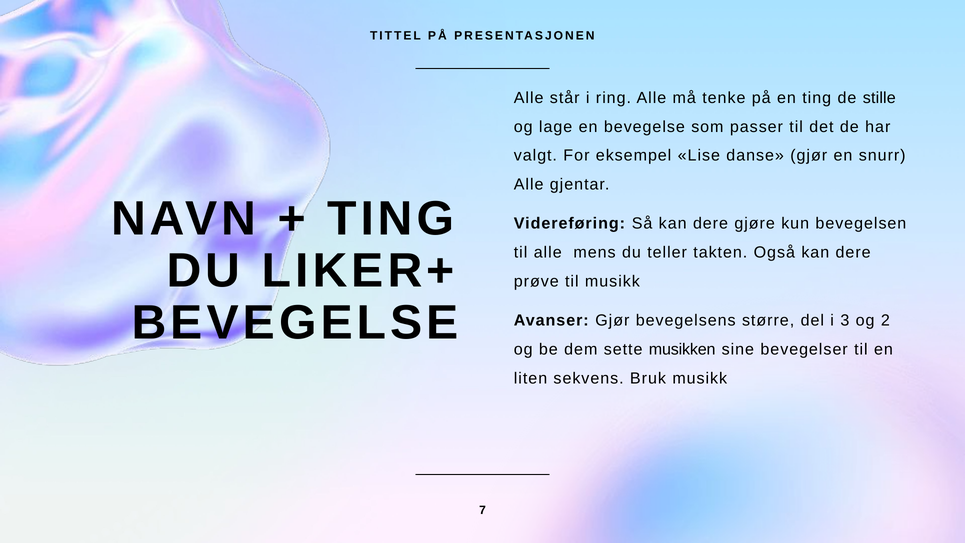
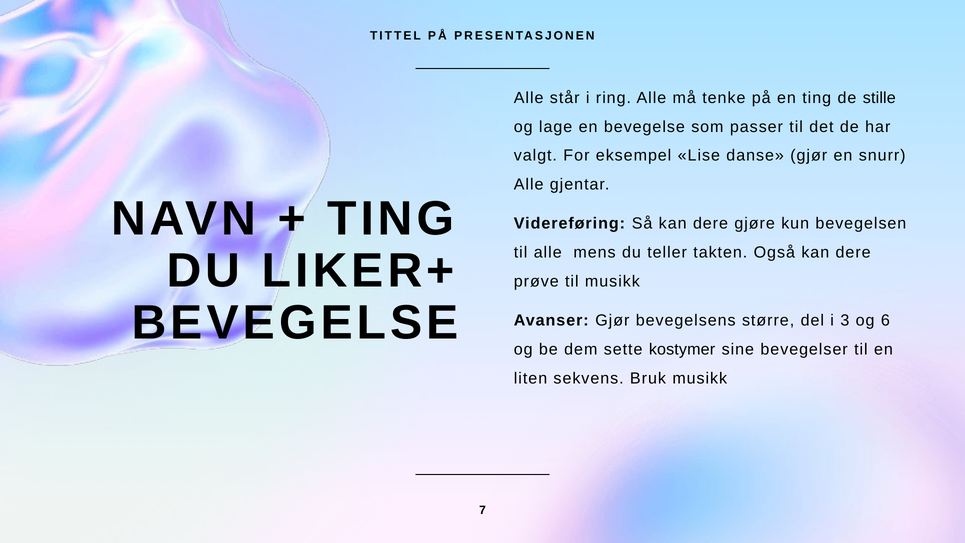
2: 2 -> 6
musikken: musikken -> kostymer
